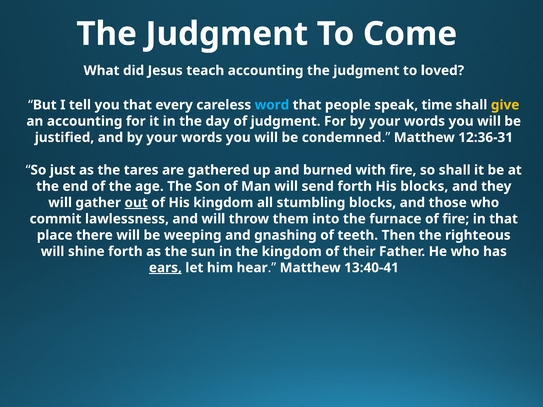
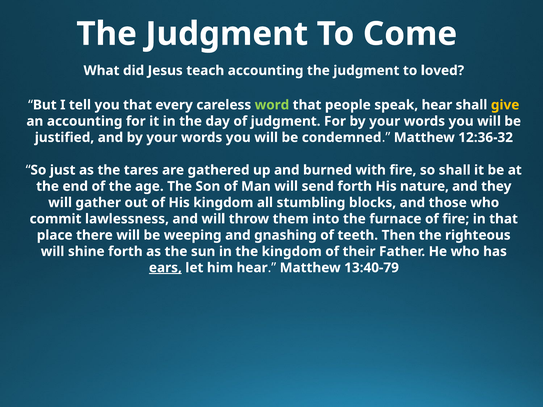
word colour: light blue -> light green
speak time: time -> hear
12:36-31: 12:36-31 -> 12:36-32
His blocks: blocks -> nature
out underline: present -> none
13:40-41: 13:40-41 -> 13:40-79
